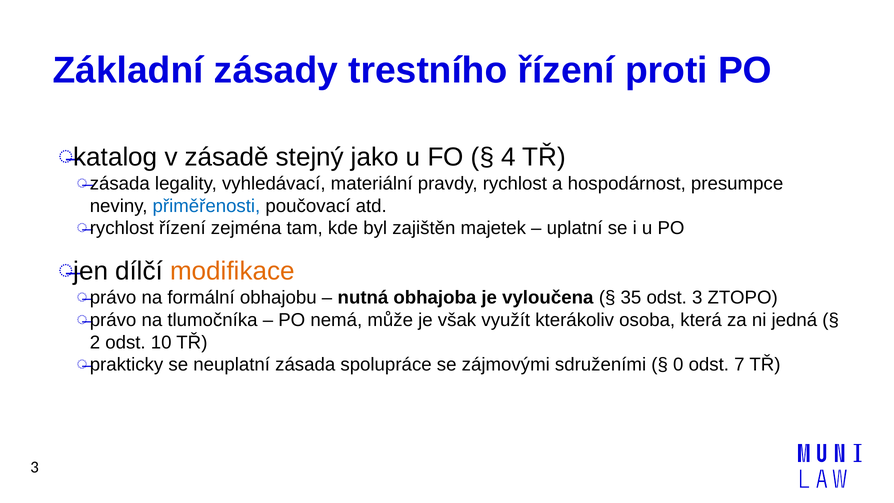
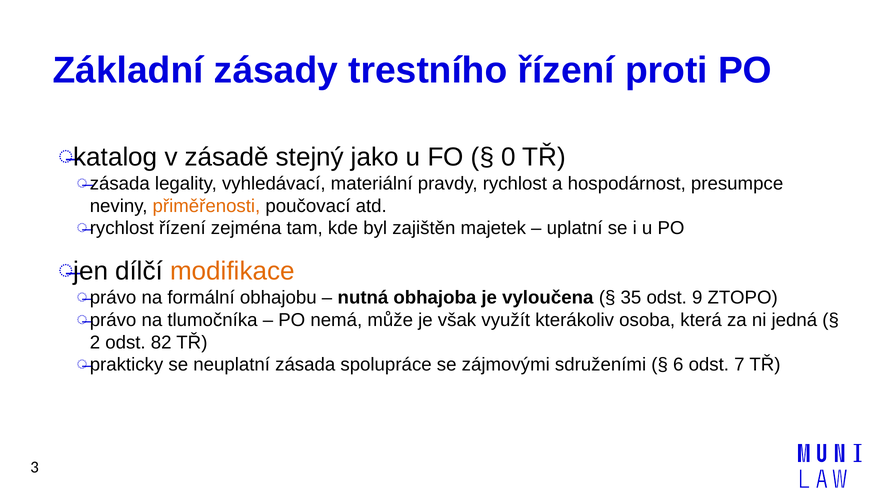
4: 4 -> 0
přiměřenosti colour: blue -> orange
odst 3: 3 -> 9
10: 10 -> 82
0: 0 -> 6
